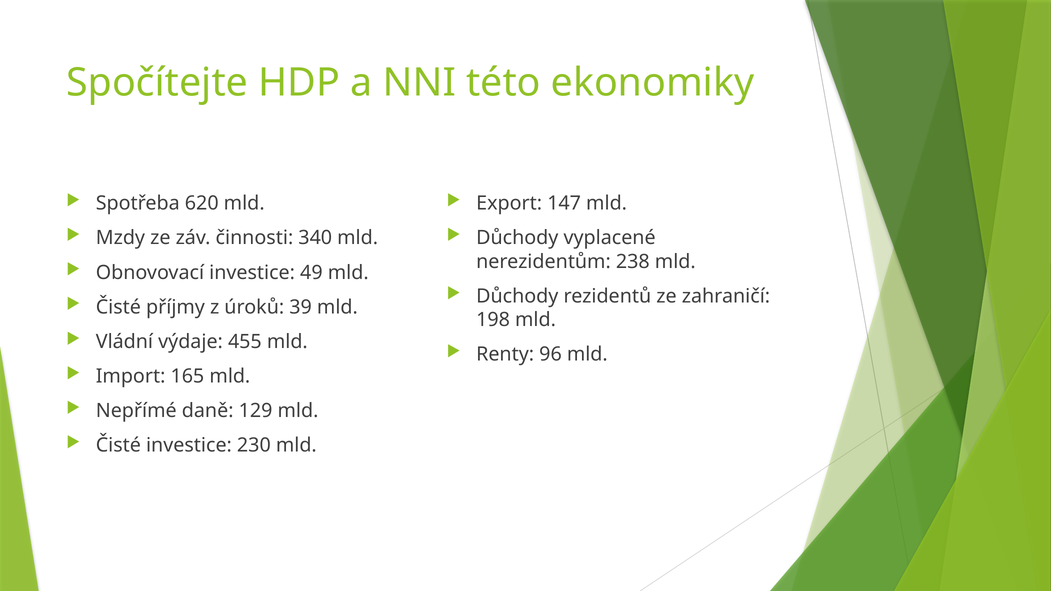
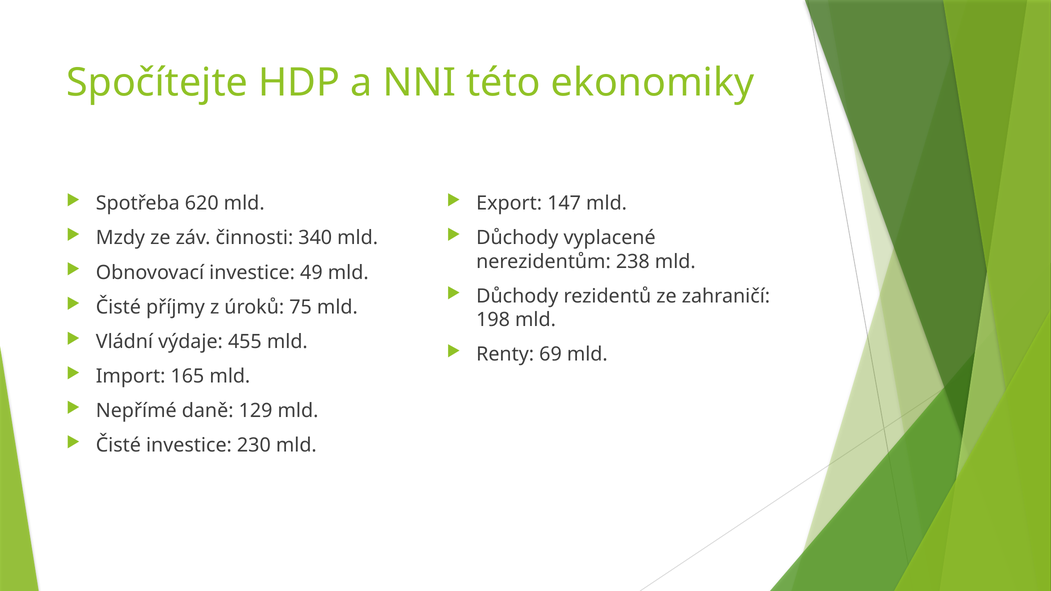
39: 39 -> 75
96: 96 -> 69
